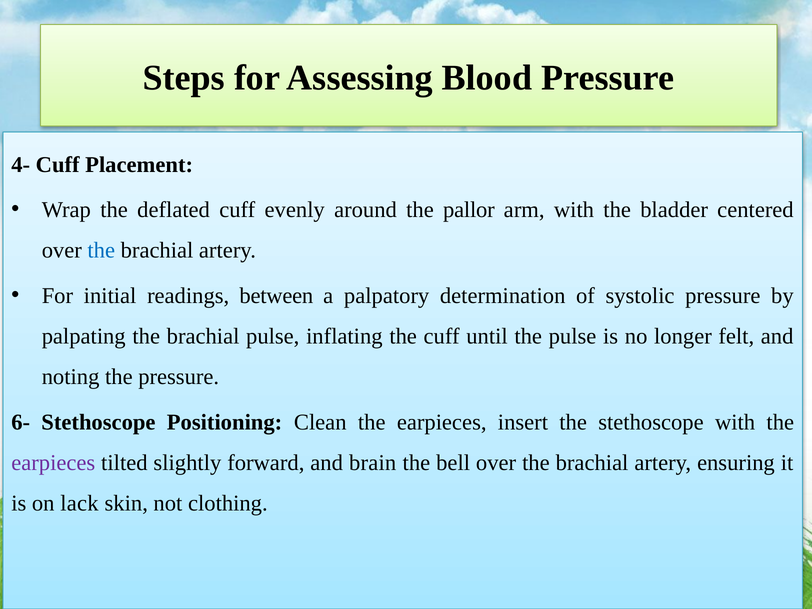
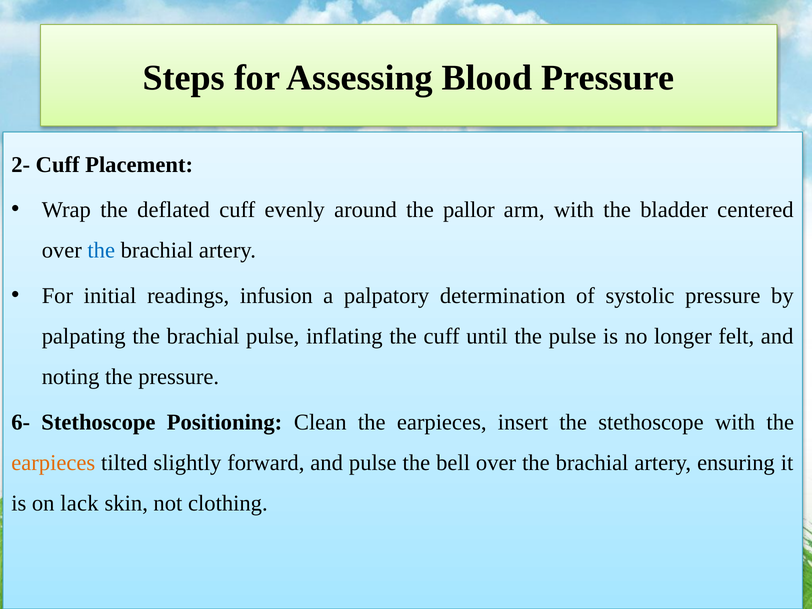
4-: 4- -> 2-
between: between -> infusion
earpieces at (53, 463) colour: purple -> orange
and brain: brain -> pulse
